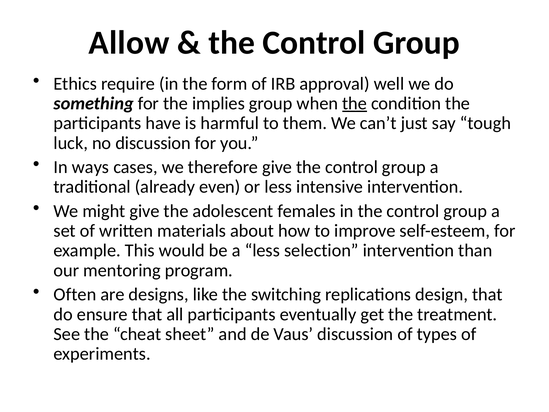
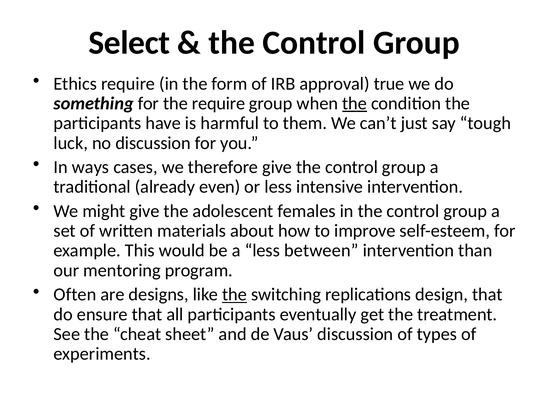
Allow: Allow -> Select
well: well -> true
the implies: implies -> require
selection: selection -> between
the at (234, 294) underline: none -> present
